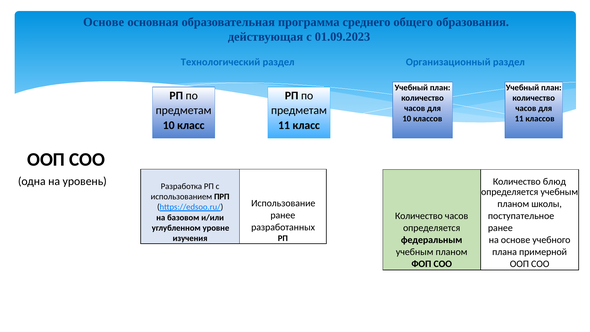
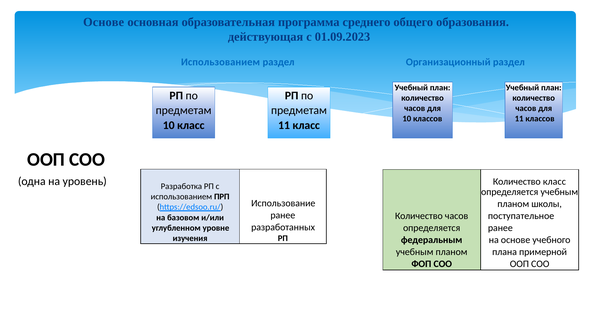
Технологический at (221, 62): Технологический -> Использованием
Количество блюд: блюд -> класс
